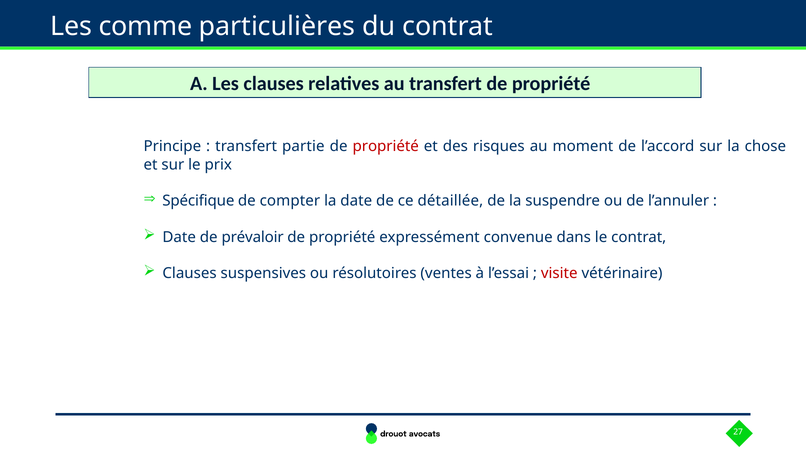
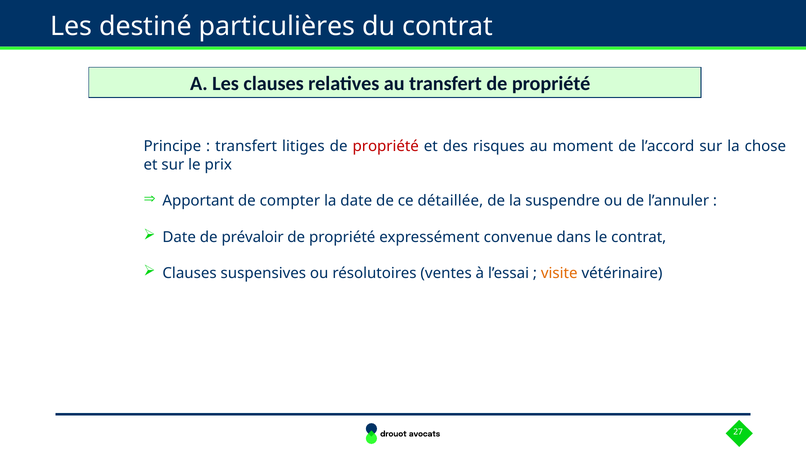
comme: comme -> destiné
partie: partie -> litiges
Spécifique: Spécifique -> Apportant
visite colour: red -> orange
